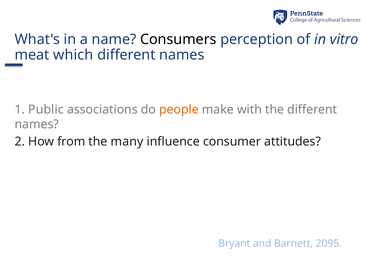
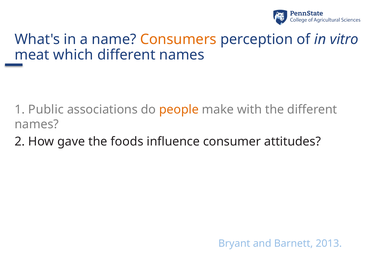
Consumers colour: black -> orange
from: from -> gave
many: many -> foods
2095: 2095 -> 2013
